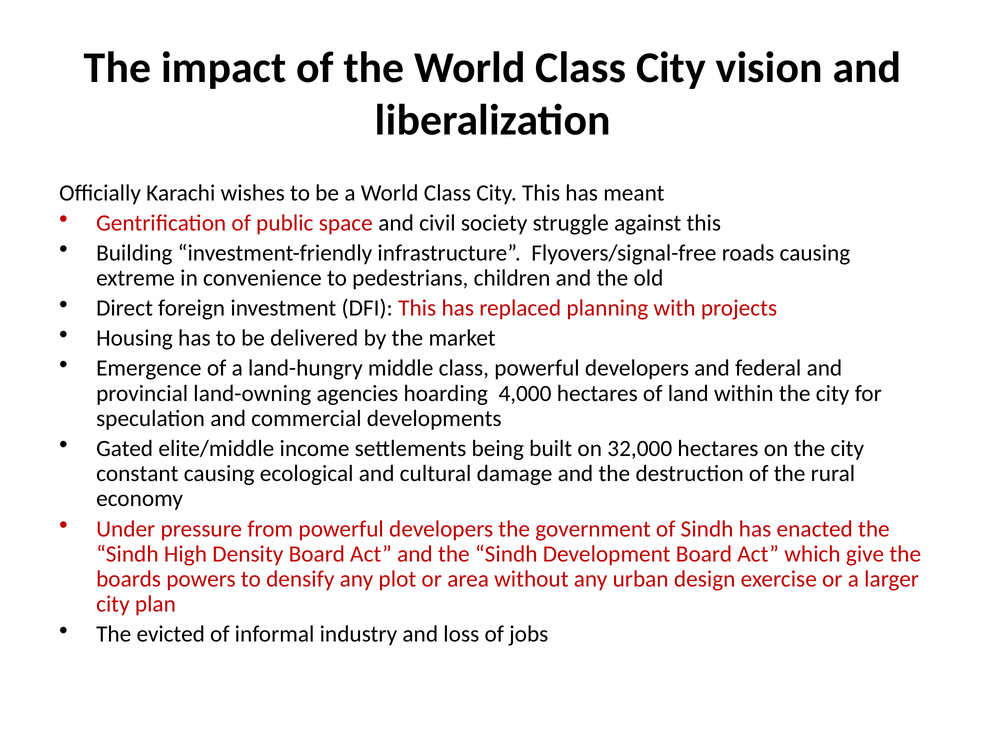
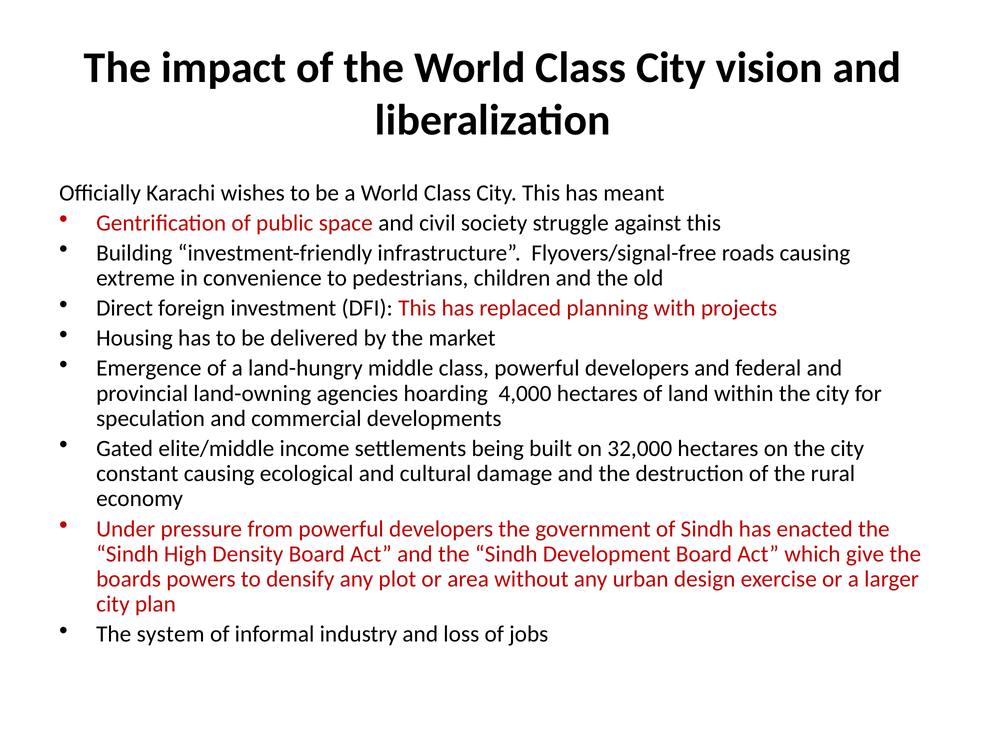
evicted: evicted -> system
